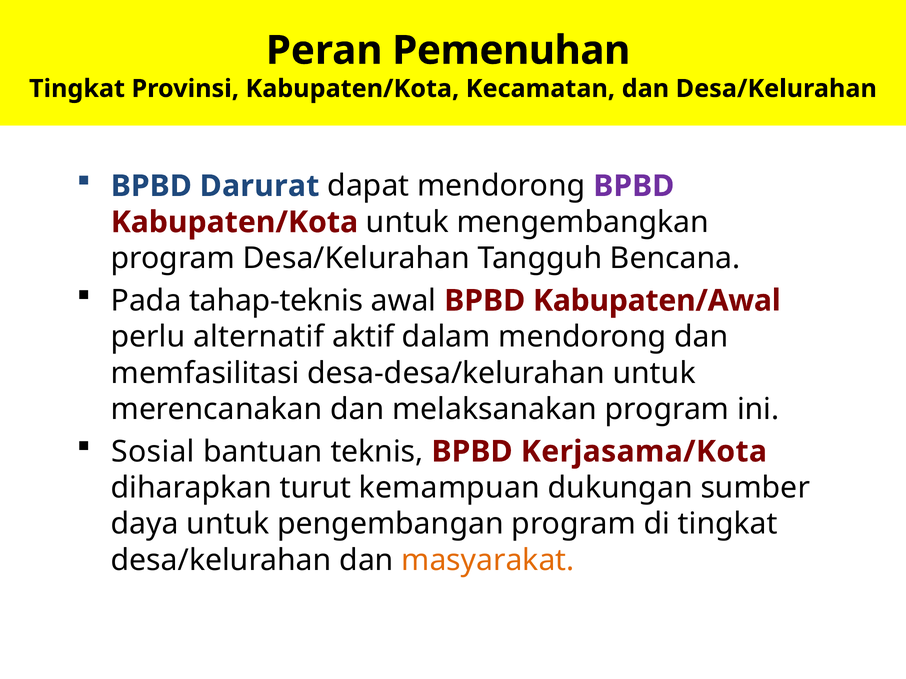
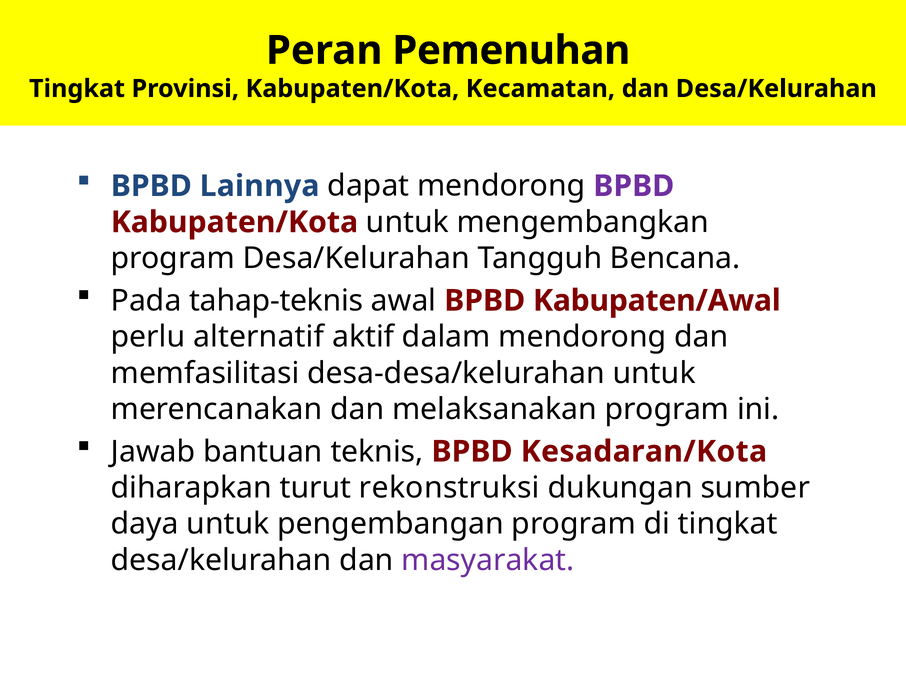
Darurat: Darurat -> Lainnya
Sosial: Sosial -> Jawab
Kerjasama/Kota: Kerjasama/Kota -> Kesadaran/Kota
kemampuan: kemampuan -> rekonstruksi
masyarakat colour: orange -> purple
